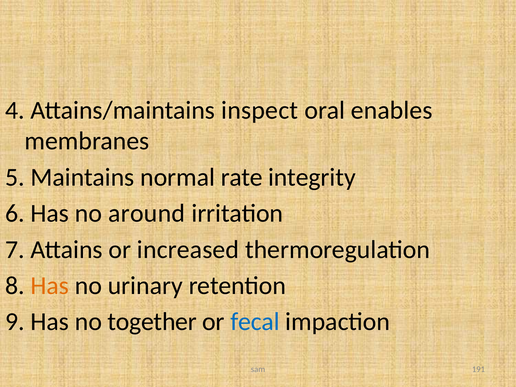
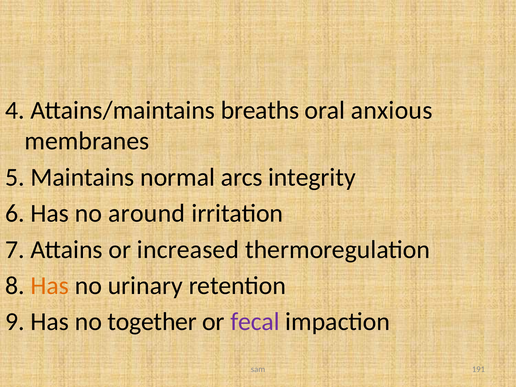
inspect: inspect -> breaths
enables: enables -> anxious
rate: rate -> arcs
fecal colour: blue -> purple
